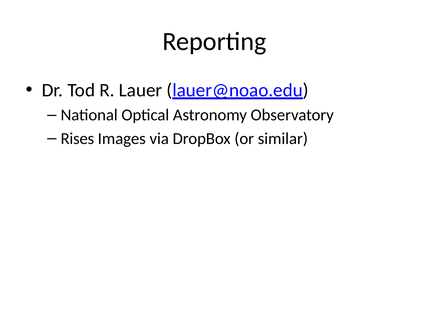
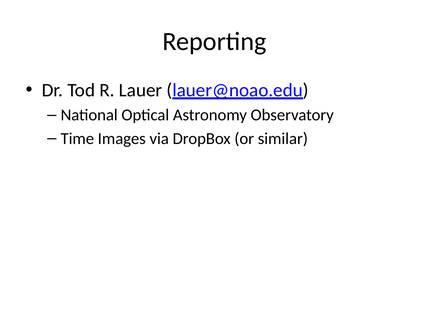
Rises: Rises -> Time
